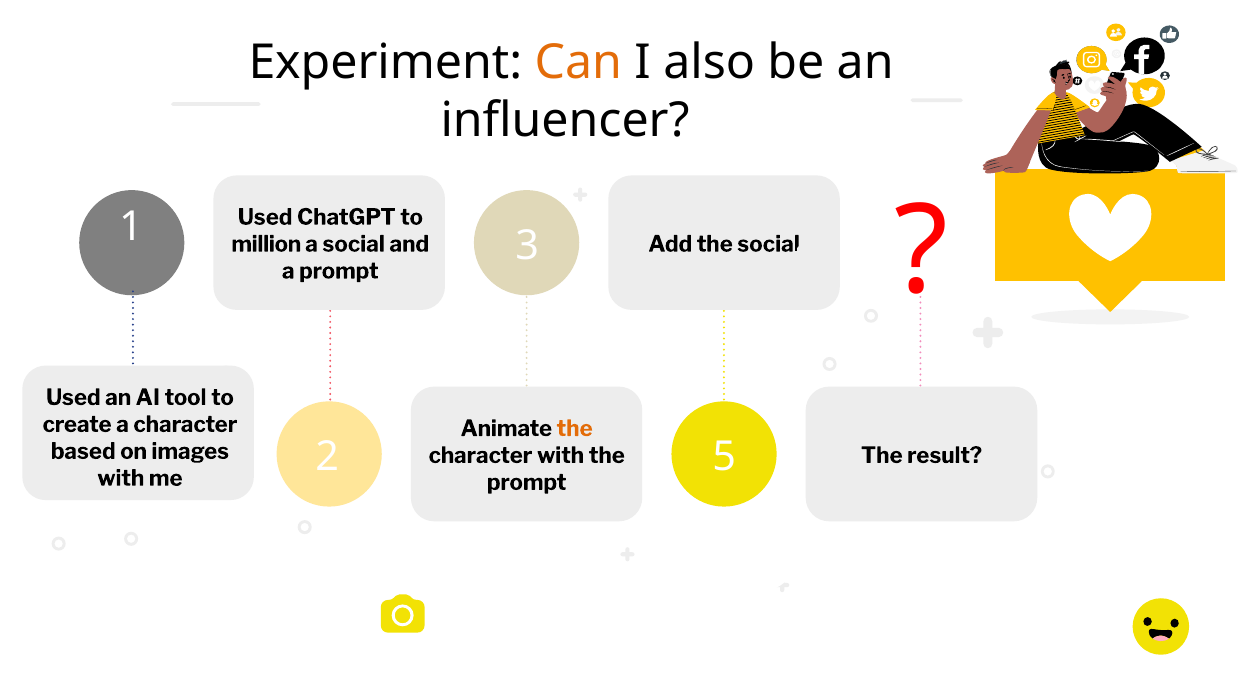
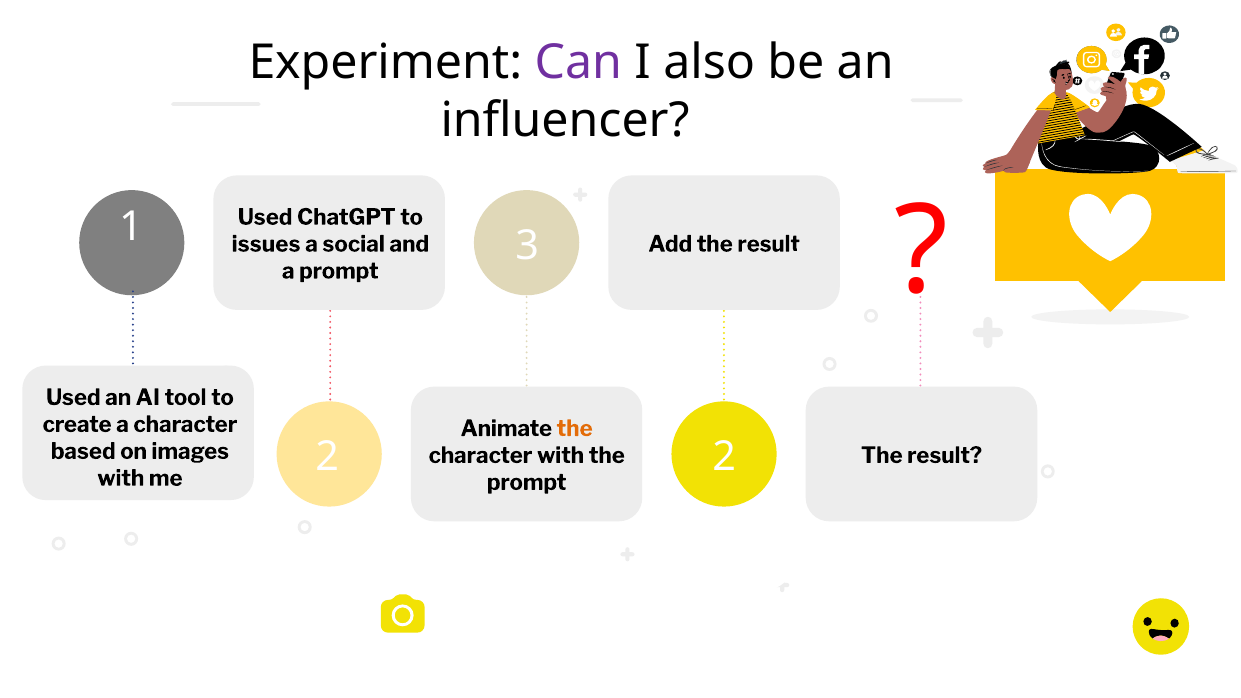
Can colour: orange -> purple
million: million -> issues
Add the social: social -> result
2 5: 5 -> 2
